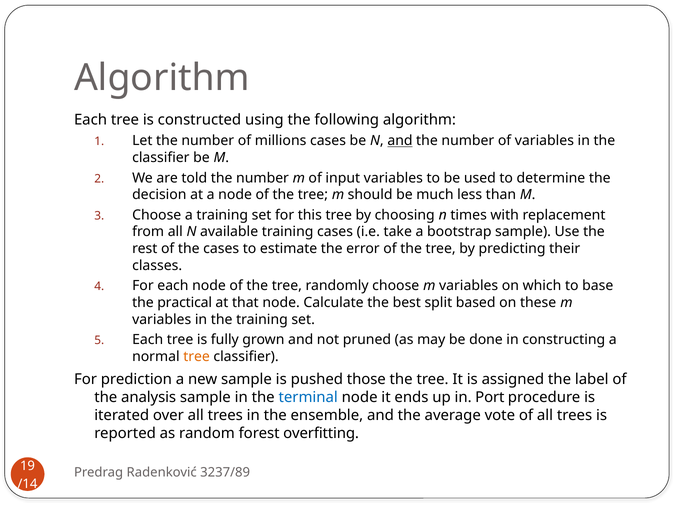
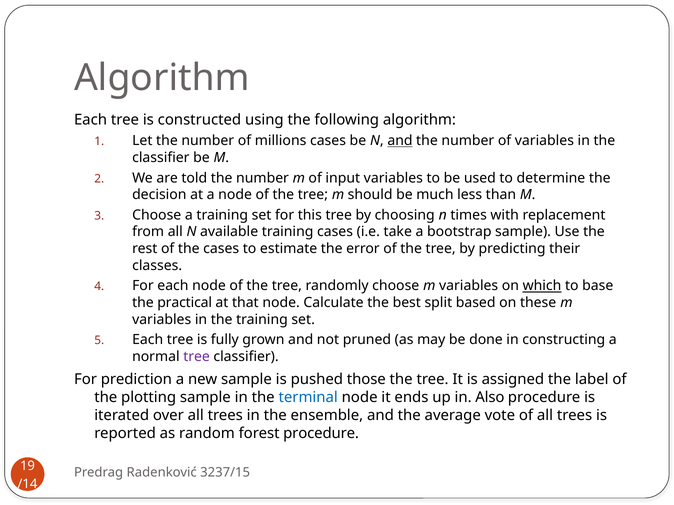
which underline: none -> present
tree at (197, 357) colour: orange -> purple
analysis: analysis -> plotting
Port: Port -> Also
forest overfitting: overfitting -> procedure
3237/89: 3237/89 -> 3237/15
